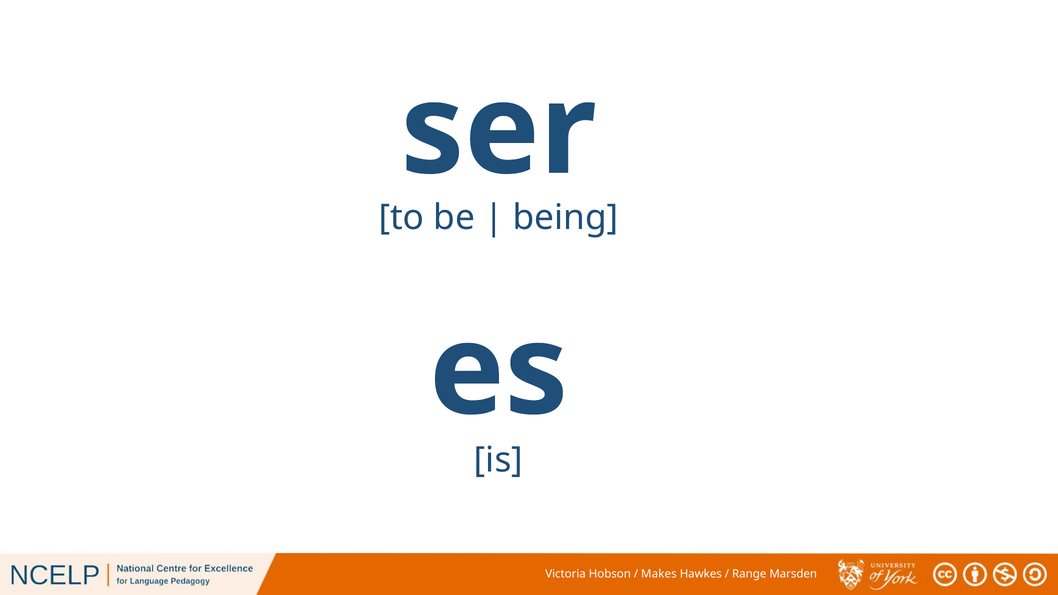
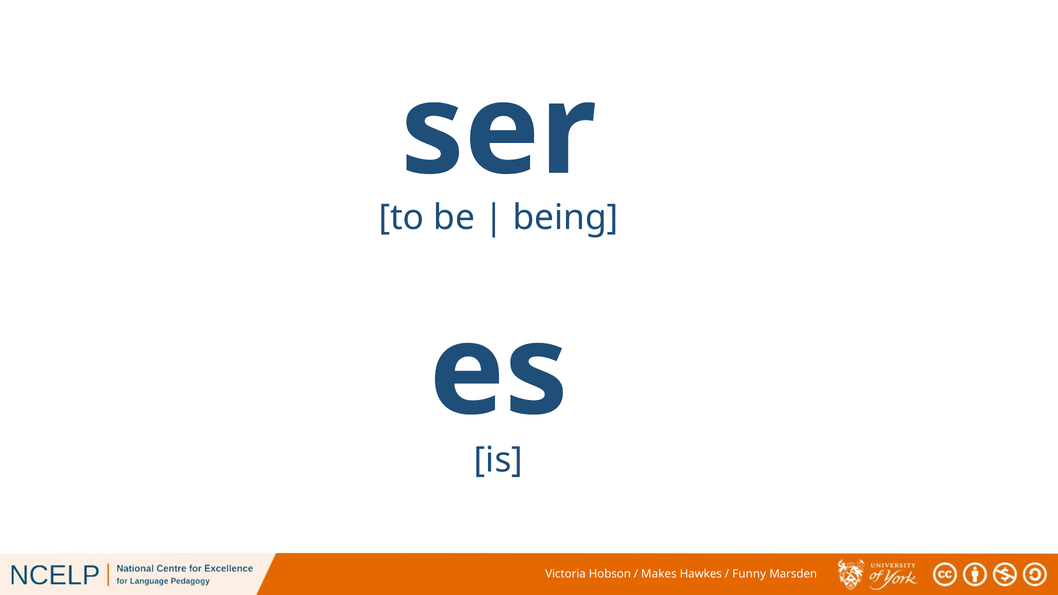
Range: Range -> Funny
